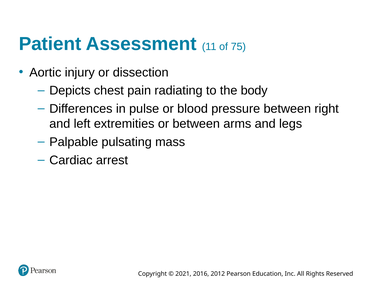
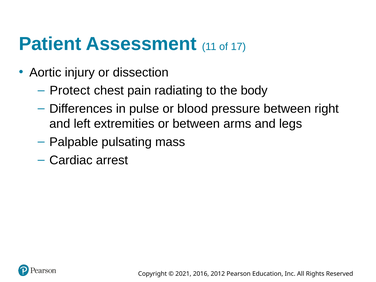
75: 75 -> 17
Depicts: Depicts -> Protect
